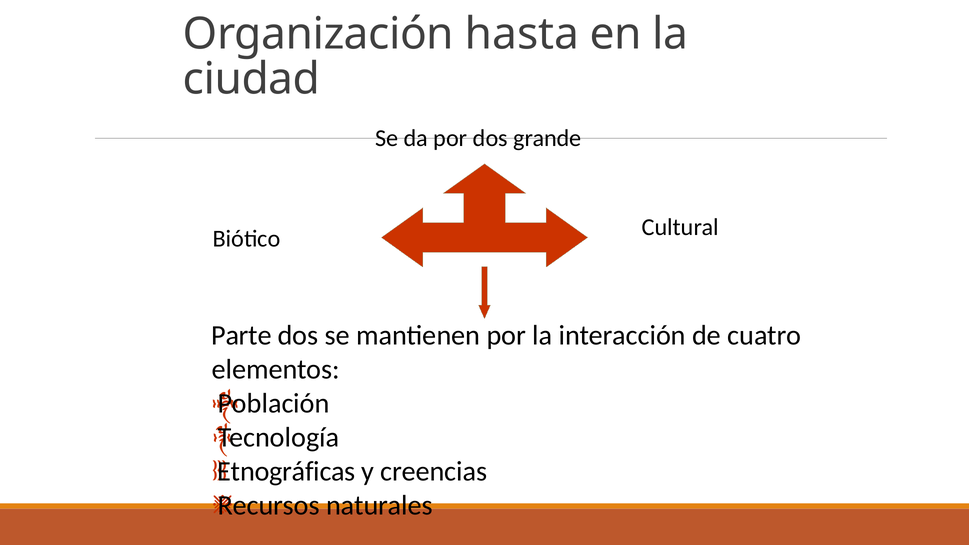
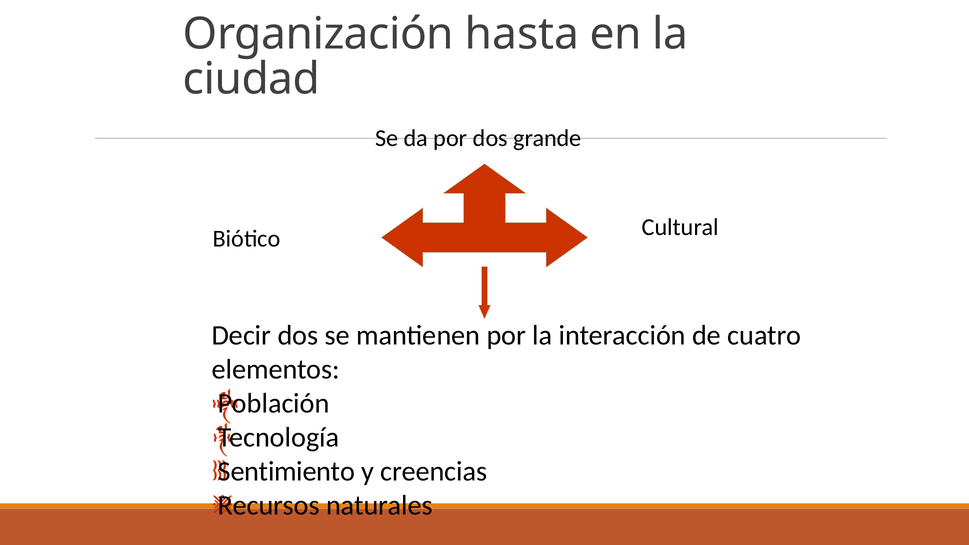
Parte: Parte -> Decir
Etnográficas: Etnográficas -> Sentimiento
